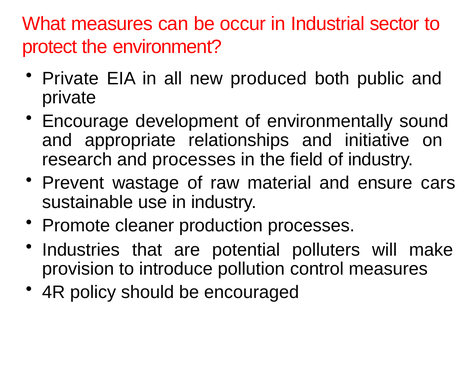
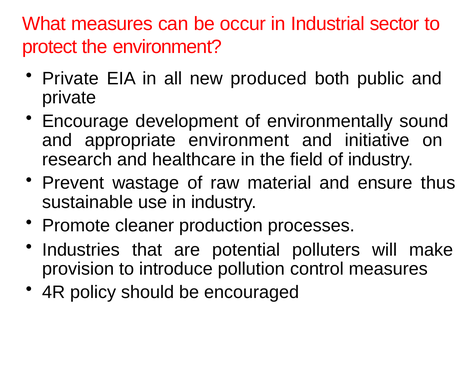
appropriate relationships: relationships -> environment
and processes: processes -> healthcare
cars: cars -> thus
